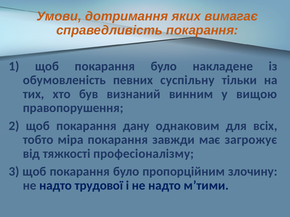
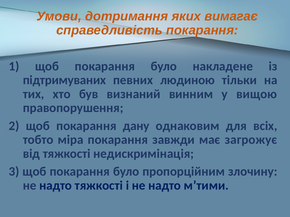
обумовленість: обумовленість -> підтримуваних
суспільну: суспільну -> людиною
професіоналізму: професіоналізму -> недискримінація
надто трудової: трудової -> тяжкості
